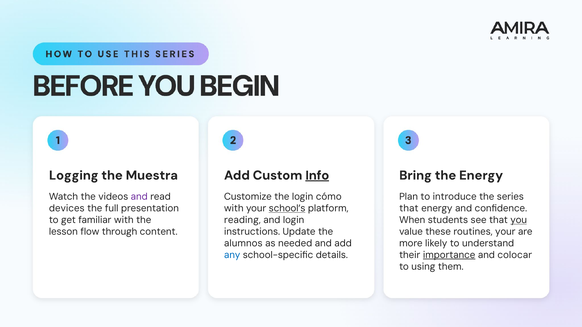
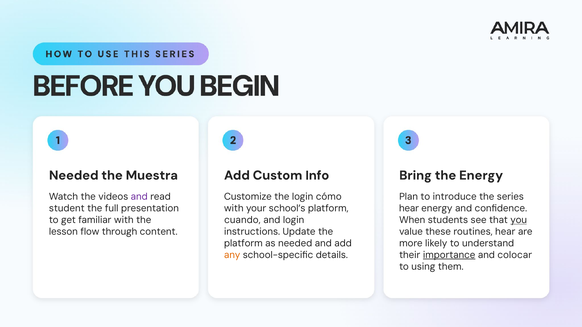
Logging at (74, 176): Logging -> Needed
Info underline: present -> none
devices: devices -> student
school’s underline: present -> none
that at (409, 209): that -> hear
reading: reading -> cuando
routines your: your -> hear
alumnos at (243, 244): alumnos -> platform
any colour: blue -> orange
